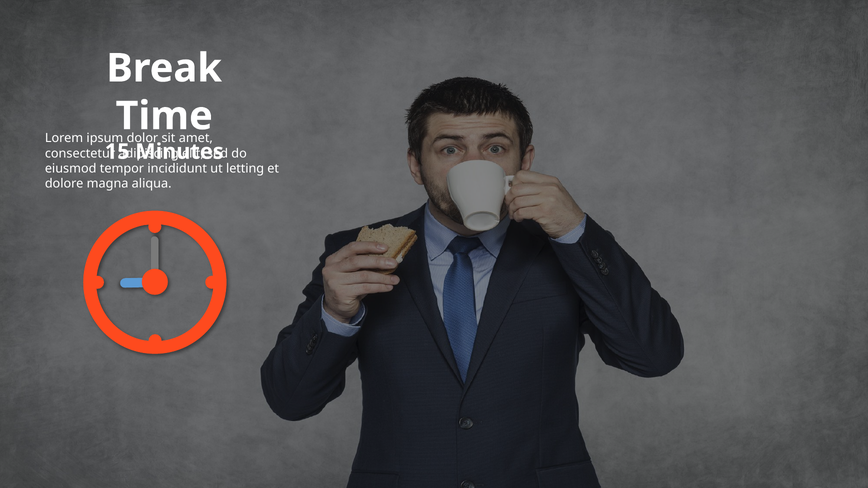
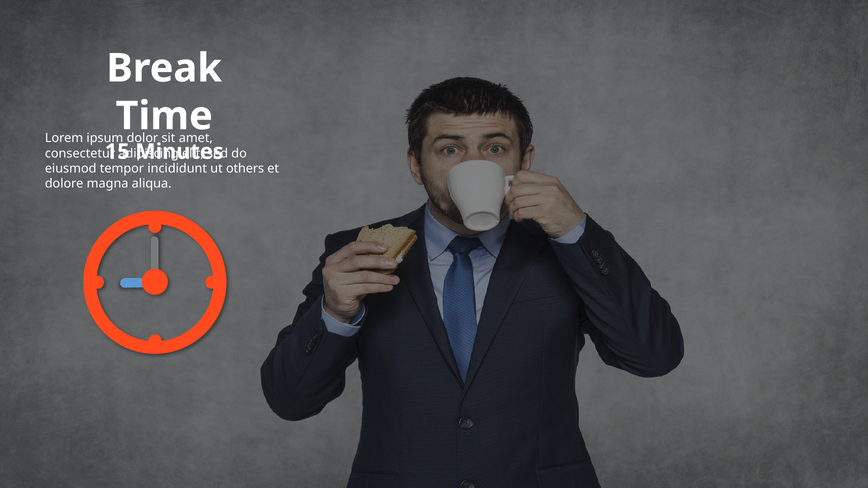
letting: letting -> others
